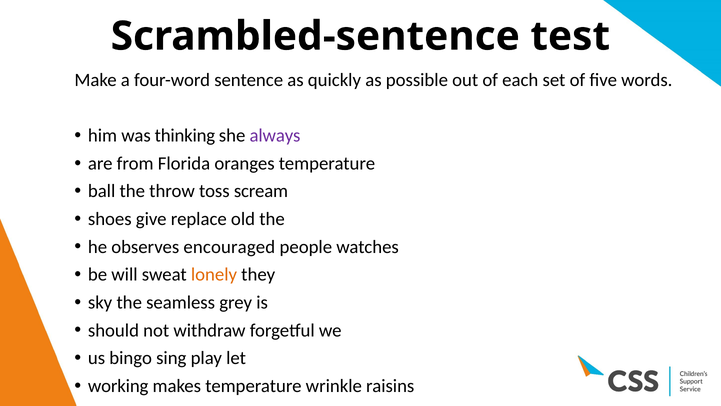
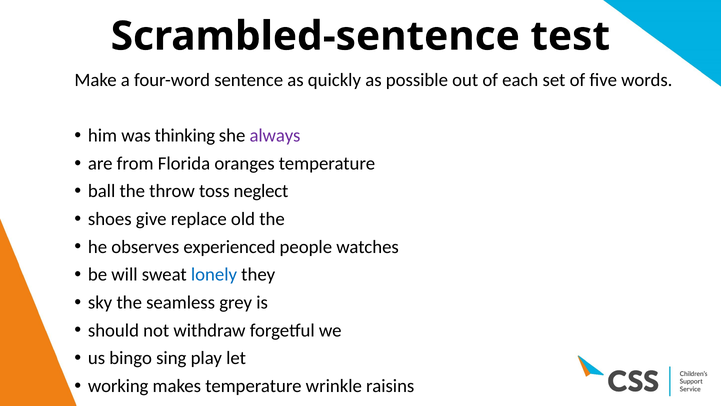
scream: scream -> neglect
encouraged: encouraged -> experienced
lonely colour: orange -> blue
